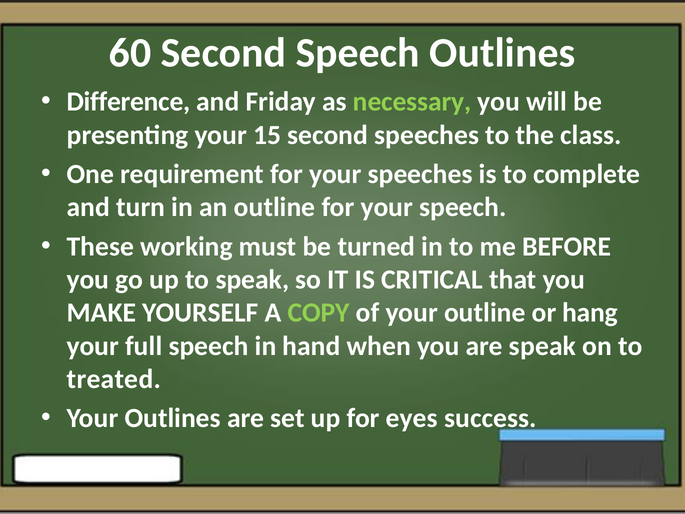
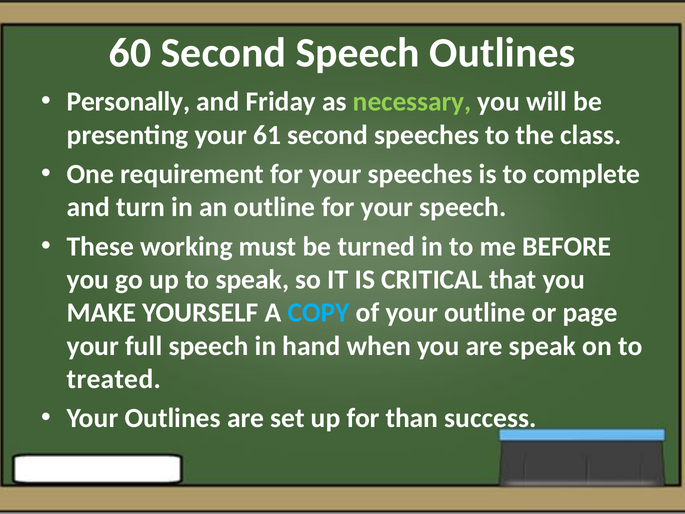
Difference: Difference -> Personally
15: 15 -> 61
COPY colour: light green -> light blue
hang: hang -> page
eyes: eyes -> than
